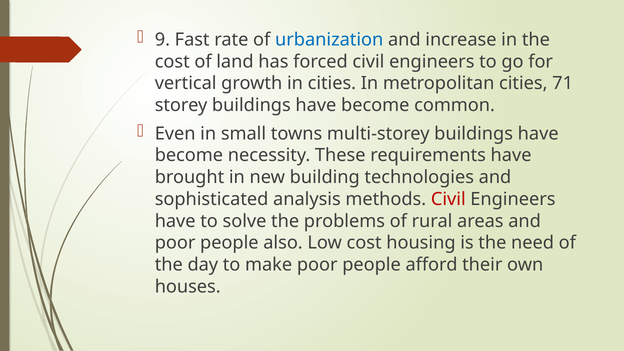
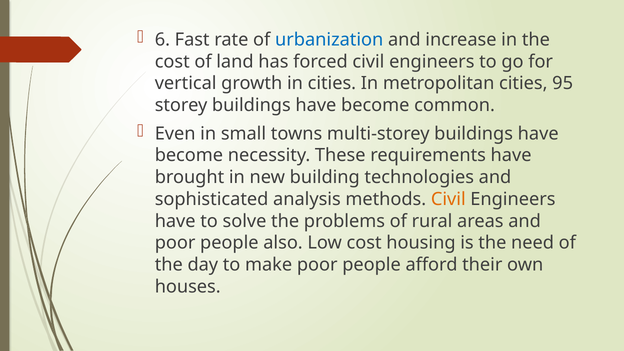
9: 9 -> 6
71: 71 -> 95
Civil at (448, 199) colour: red -> orange
